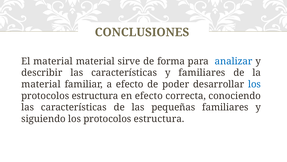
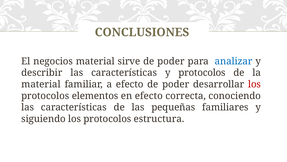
El material: material -> negocios
sirve de forma: forma -> poder
y familiares: familiares -> protocolos
los at (254, 84) colour: blue -> red
estructura at (95, 96): estructura -> elementos
